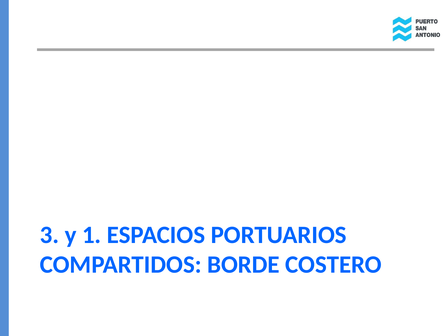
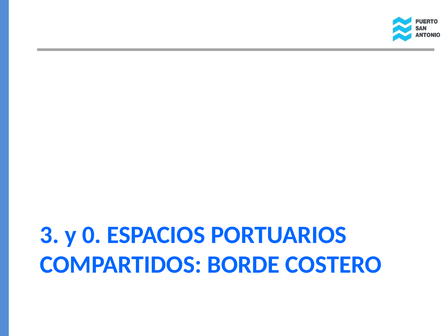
1: 1 -> 0
